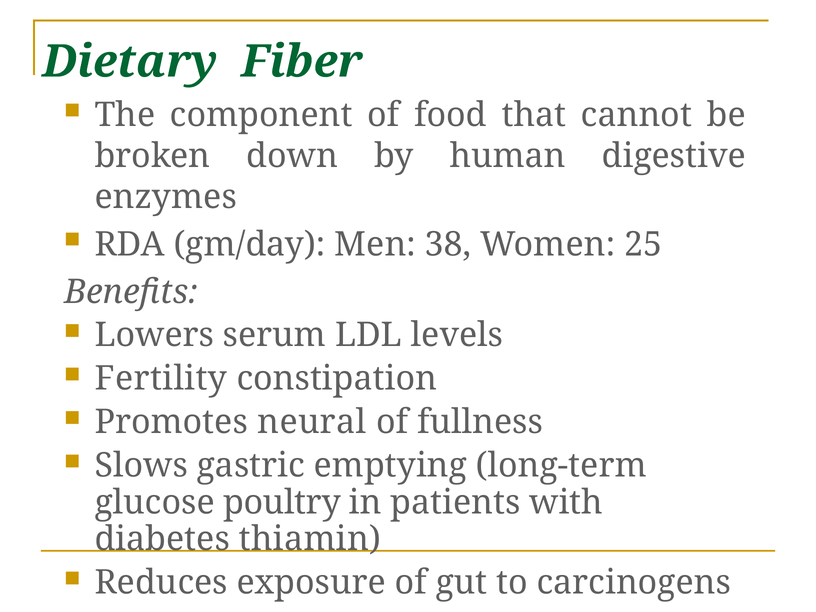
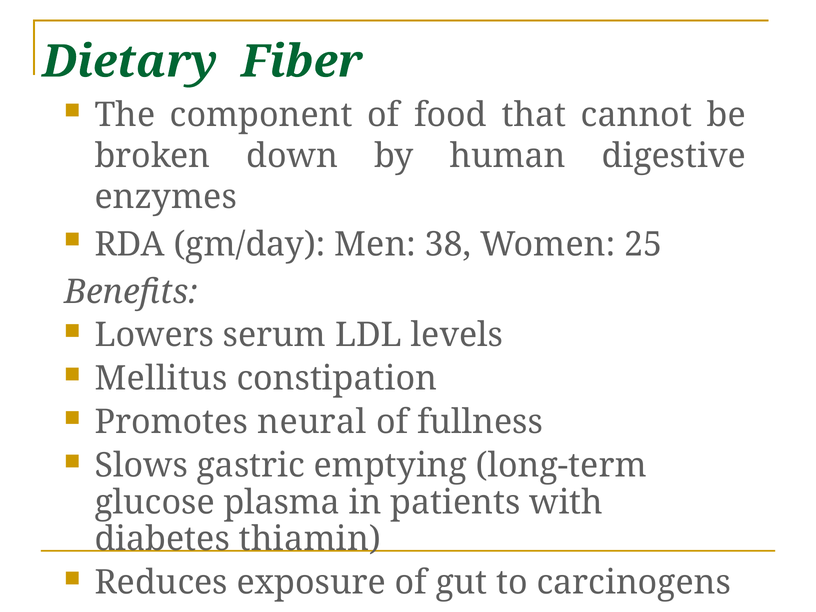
Fertility: Fertility -> Mellitus
poultry: poultry -> plasma
